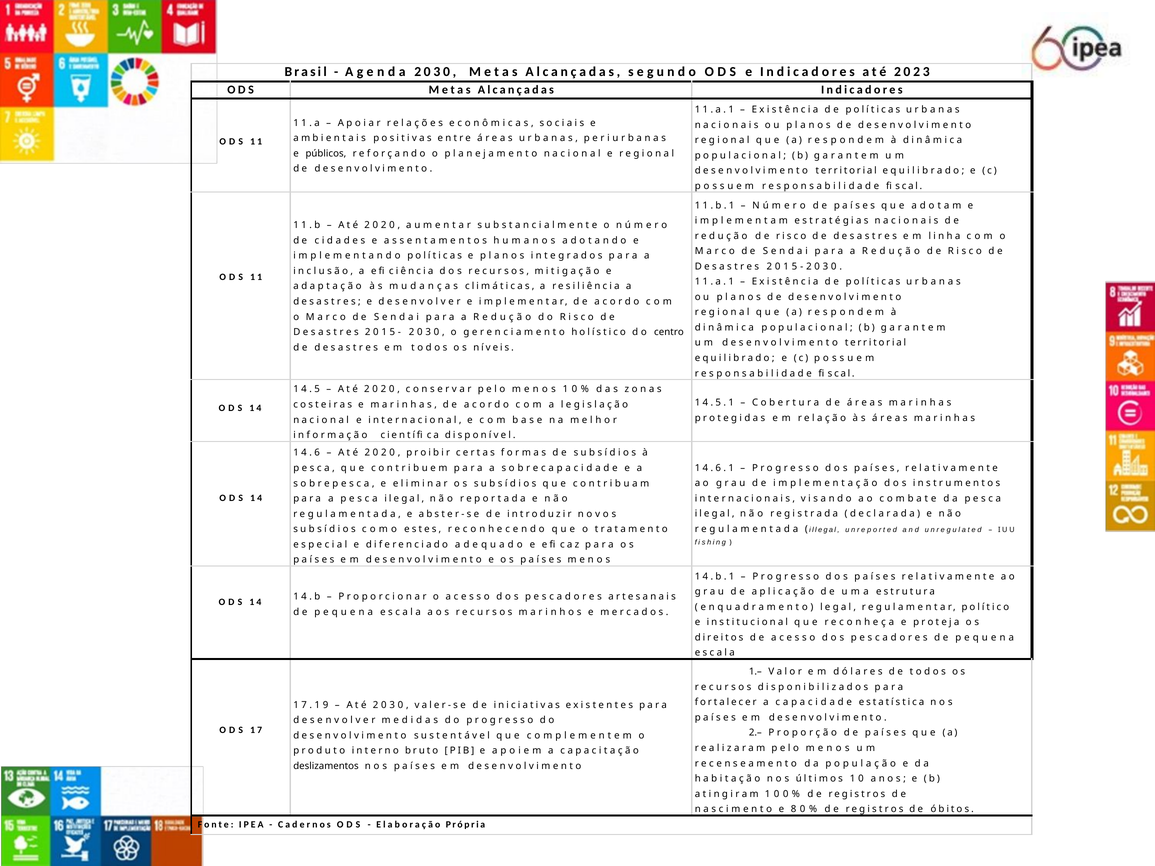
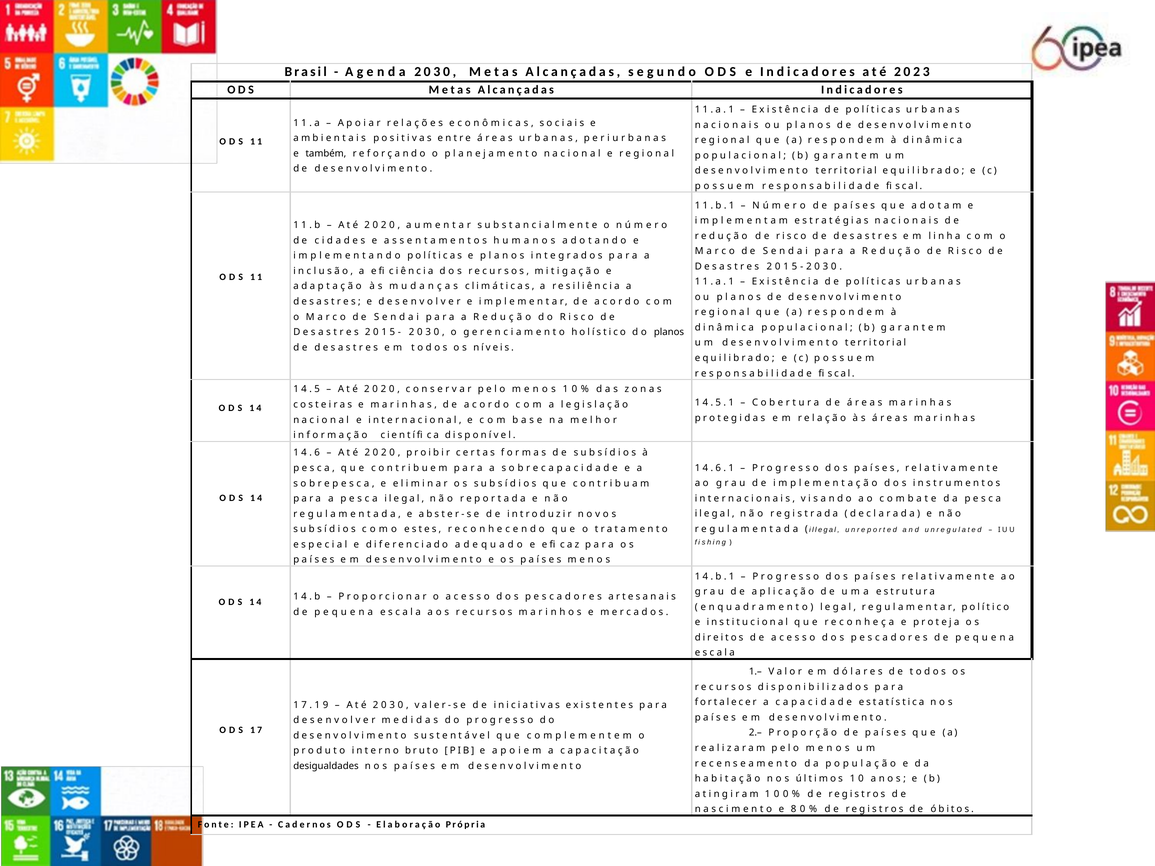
públicos: públicos -> também
centro: centro -> planos
deslizamentos: deslizamentos -> desigualdades
